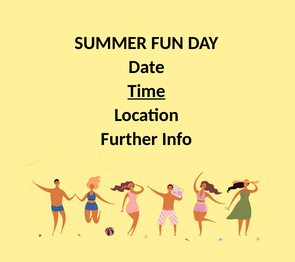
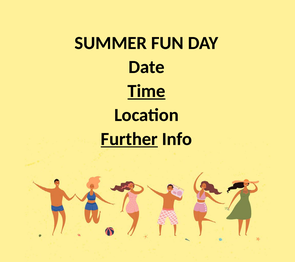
Further underline: none -> present
